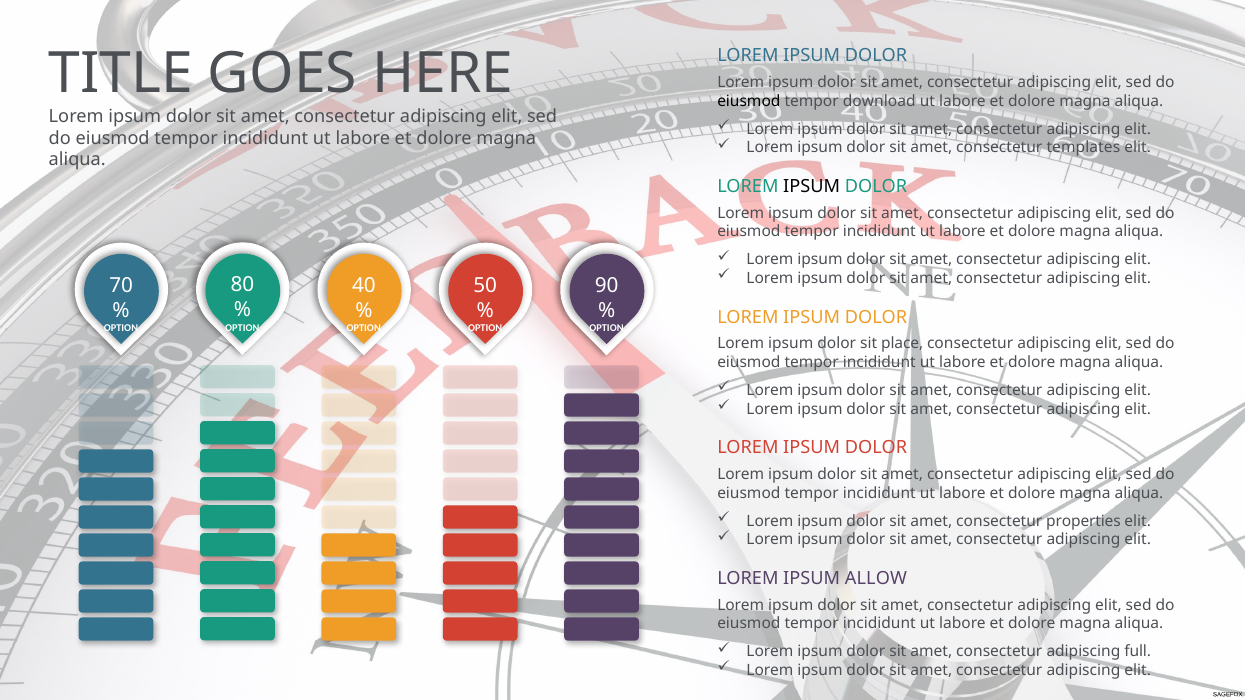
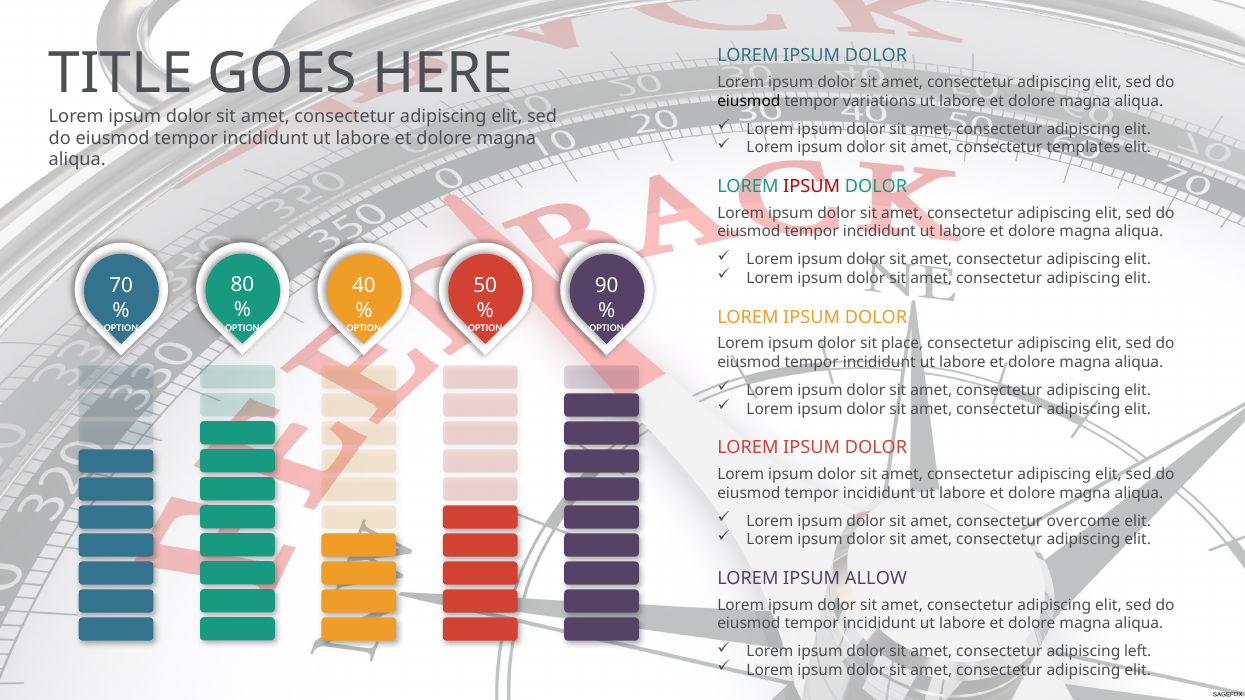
download: download -> variations
IPSUM at (812, 187) colour: black -> red
properties: properties -> overcome
full: full -> left
